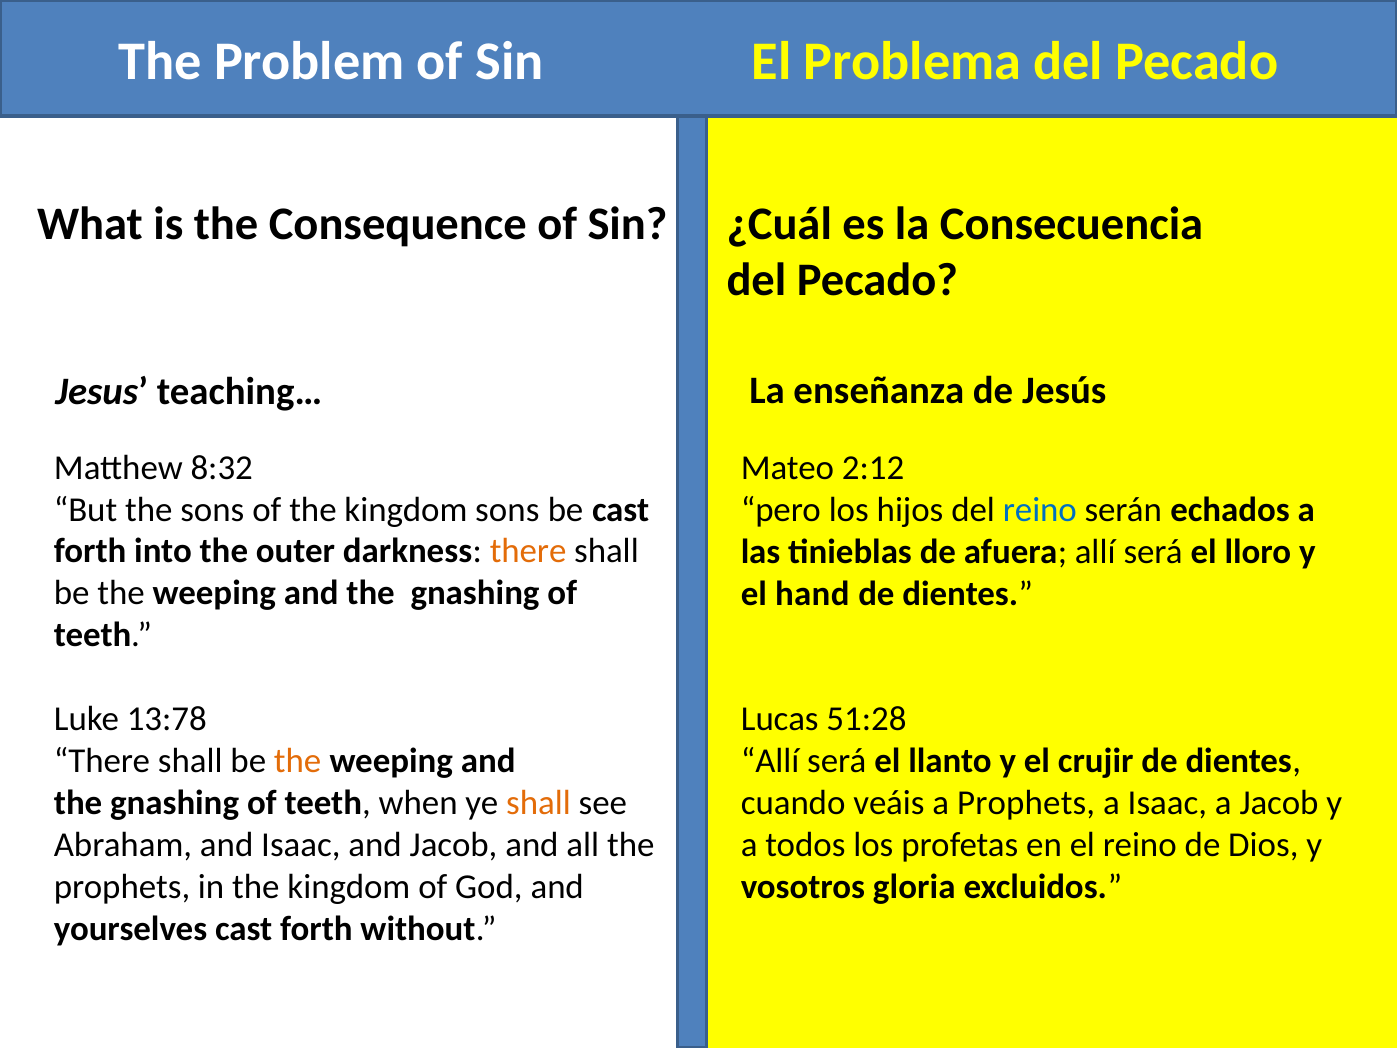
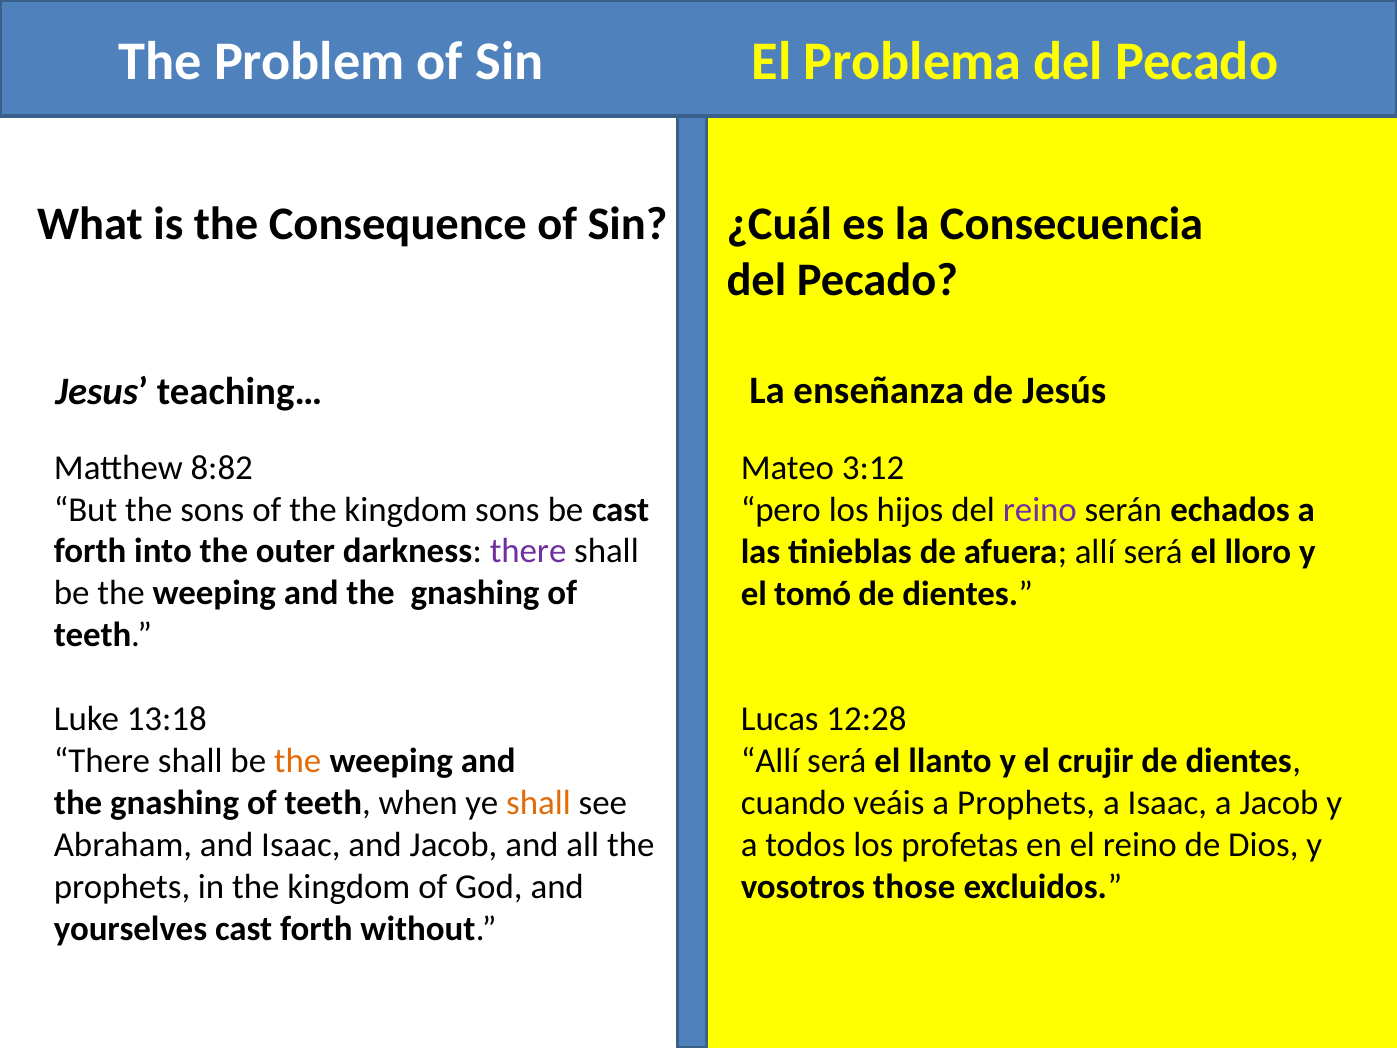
8:32: 8:32 -> 8:82
2:12: 2:12 -> 3:12
reino at (1040, 510) colour: blue -> purple
there at (528, 551) colour: orange -> purple
hand: hand -> tomó
13:78: 13:78 -> 13:18
51:28: 51:28 -> 12:28
gloria: gloria -> those
